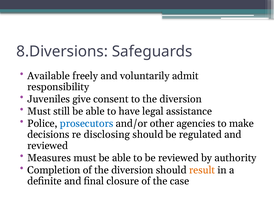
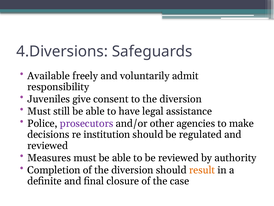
8.Diversions: 8.Diversions -> 4.Diversions
prosecutors colour: blue -> purple
disclosing: disclosing -> institution
